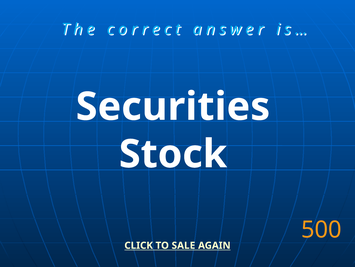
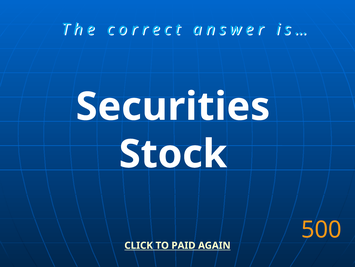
SALE: SALE -> PAID
